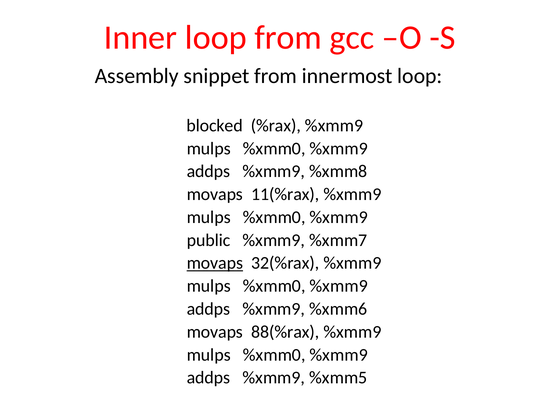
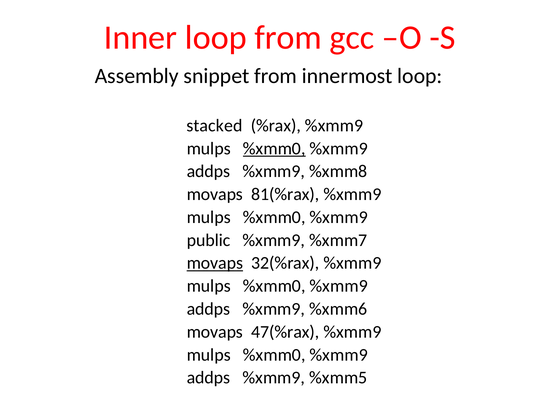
blocked: blocked -> stacked
%xmm0 at (274, 148) underline: none -> present
11(%rax: 11(%rax -> 81(%rax
88(%rax: 88(%rax -> 47(%rax
